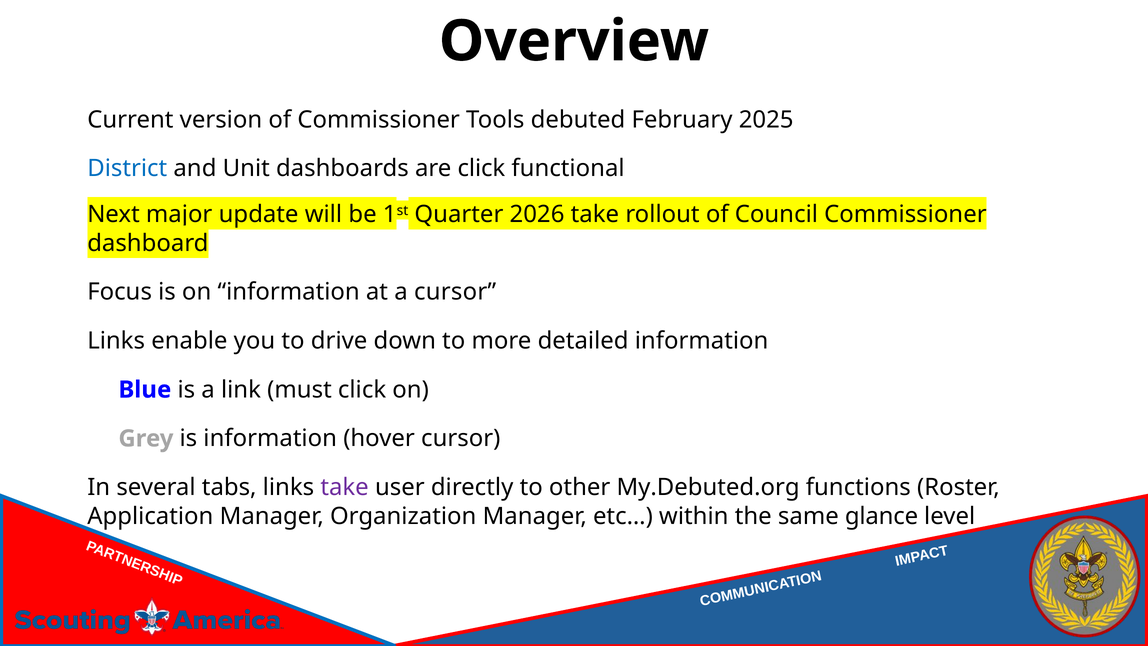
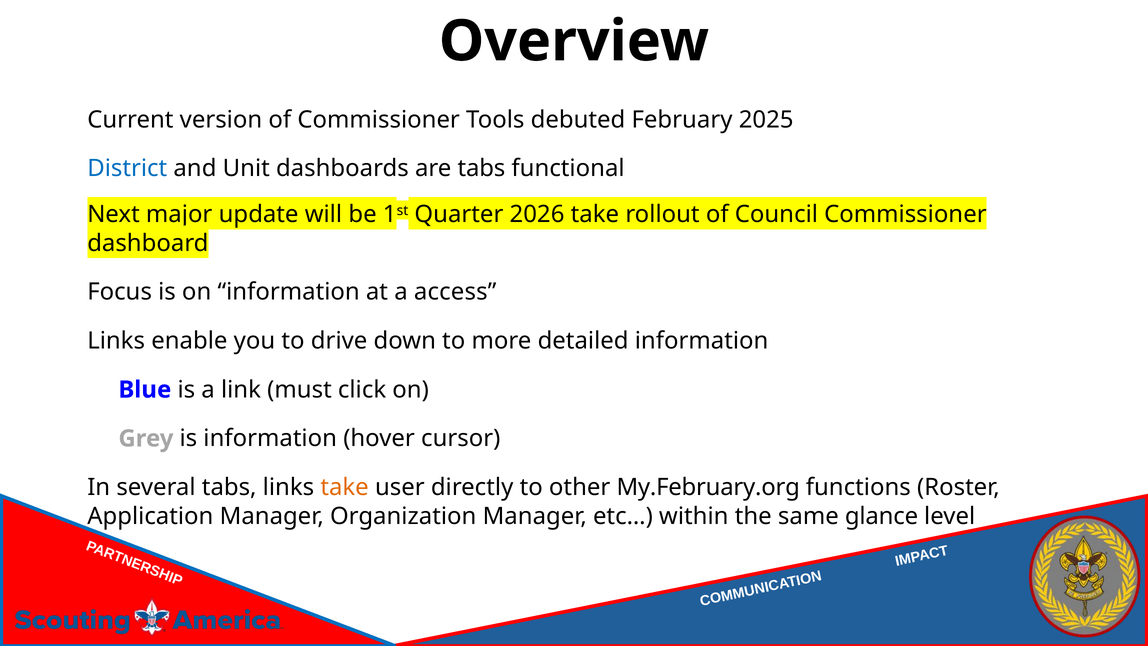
are click: click -> tabs
a cursor: cursor -> access
take at (345, 487) colour: purple -> orange
My.Debuted.org: My.Debuted.org -> My.February.org
